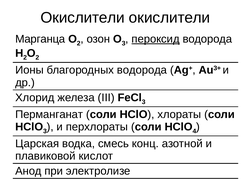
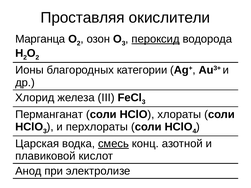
Окислители at (83, 18): Окислители -> Проставляя
благородных водорода: водорода -> категории
смесь underline: none -> present
